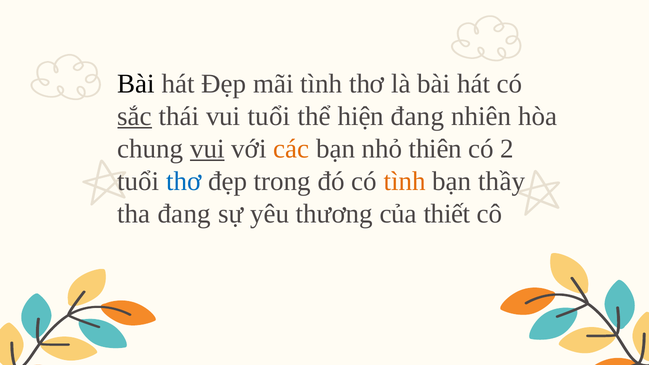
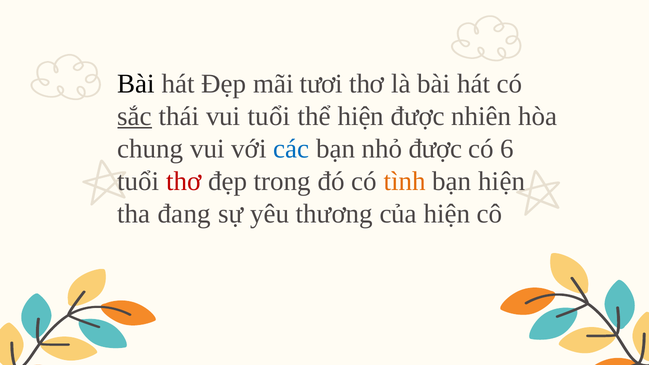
mãi tình: tình -> tươi
hiện đang: đang -> được
vui at (207, 149) underline: present -> none
các colour: orange -> blue
nhỏ thiên: thiên -> được
2: 2 -> 6
thơ at (184, 181) colour: blue -> red
bạn thầy: thầy -> hiện
của thiết: thiết -> hiện
